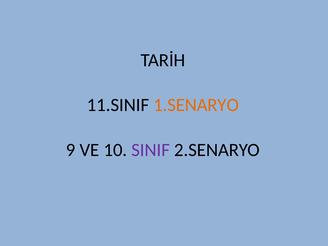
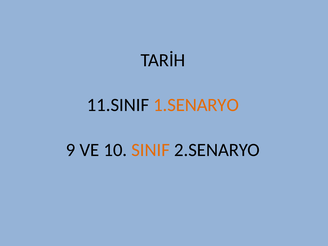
SINIF colour: purple -> orange
